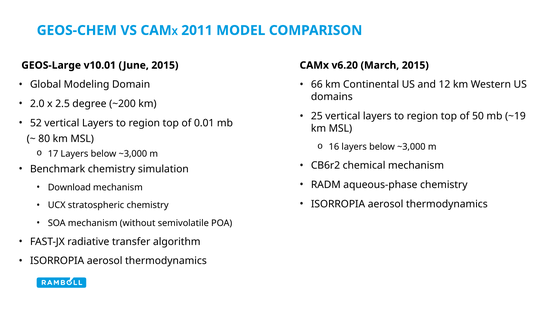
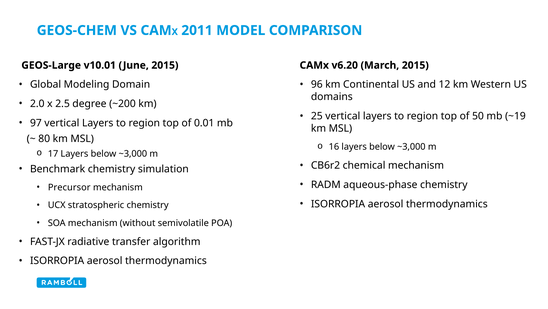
66: 66 -> 96
52: 52 -> 97
Download: Download -> Precursor
